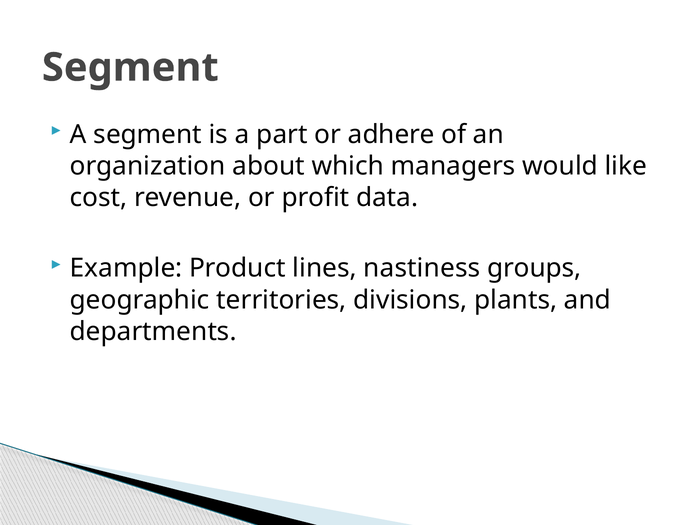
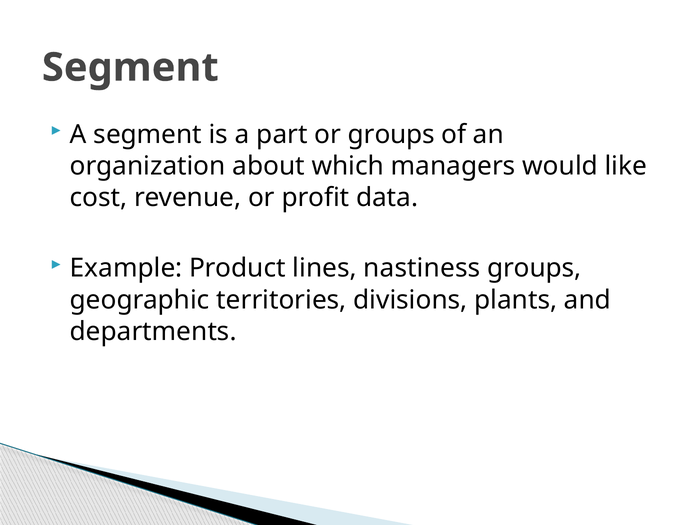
or adhere: adhere -> groups
